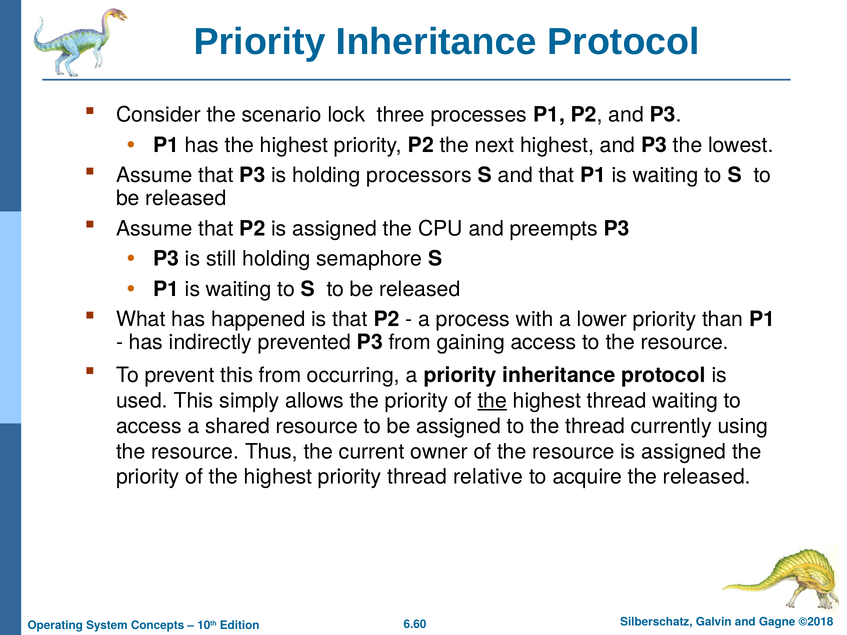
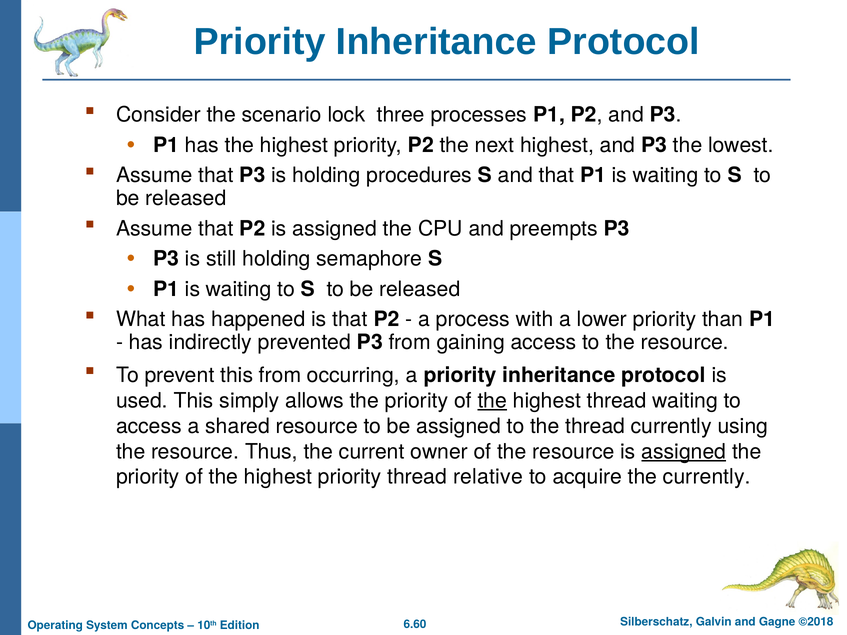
processors: processors -> procedures
assigned at (684, 452) underline: none -> present
the released: released -> currently
